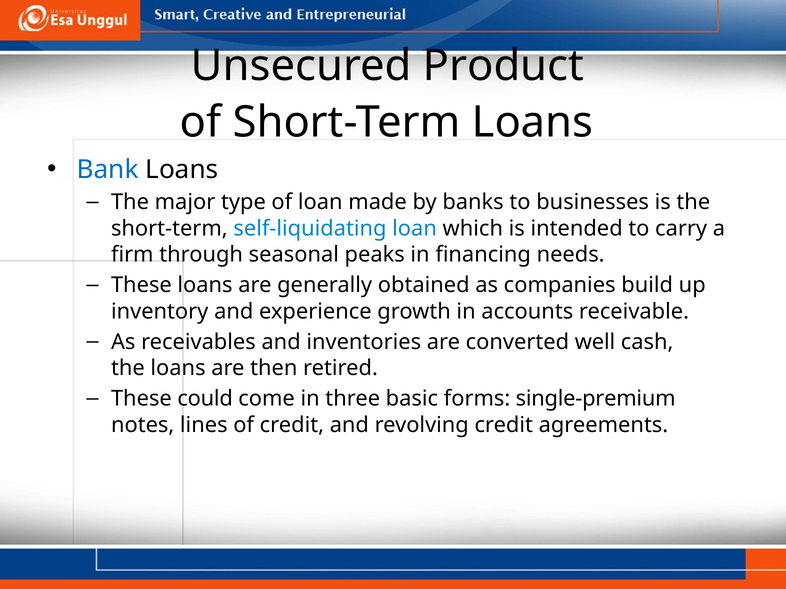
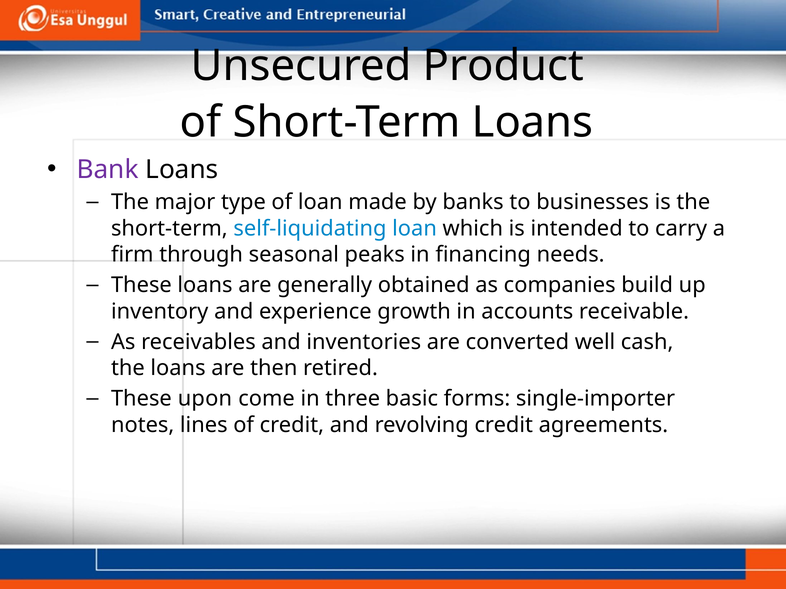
Bank colour: blue -> purple
could: could -> upon
single-premium: single-premium -> single-importer
